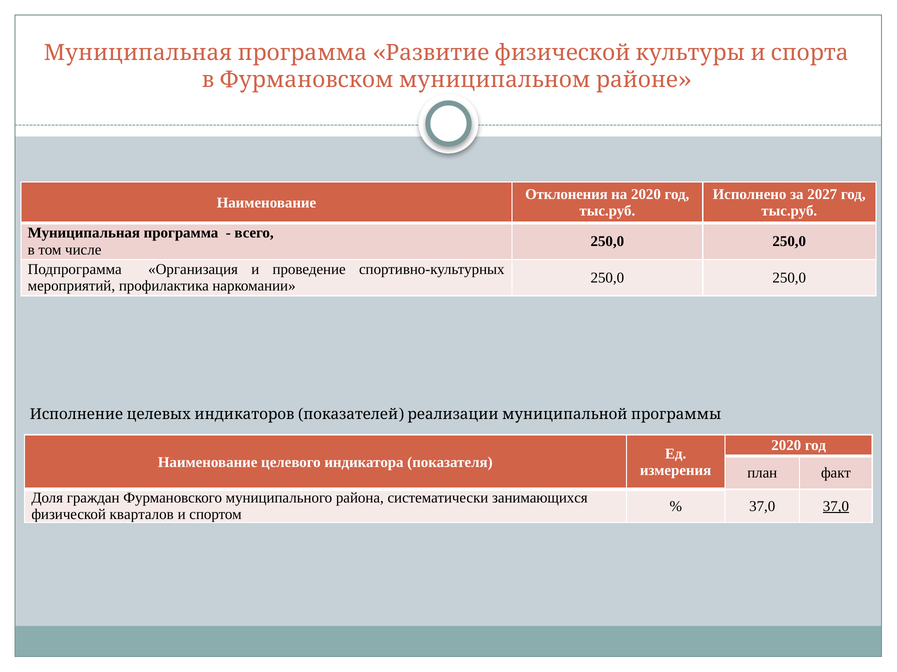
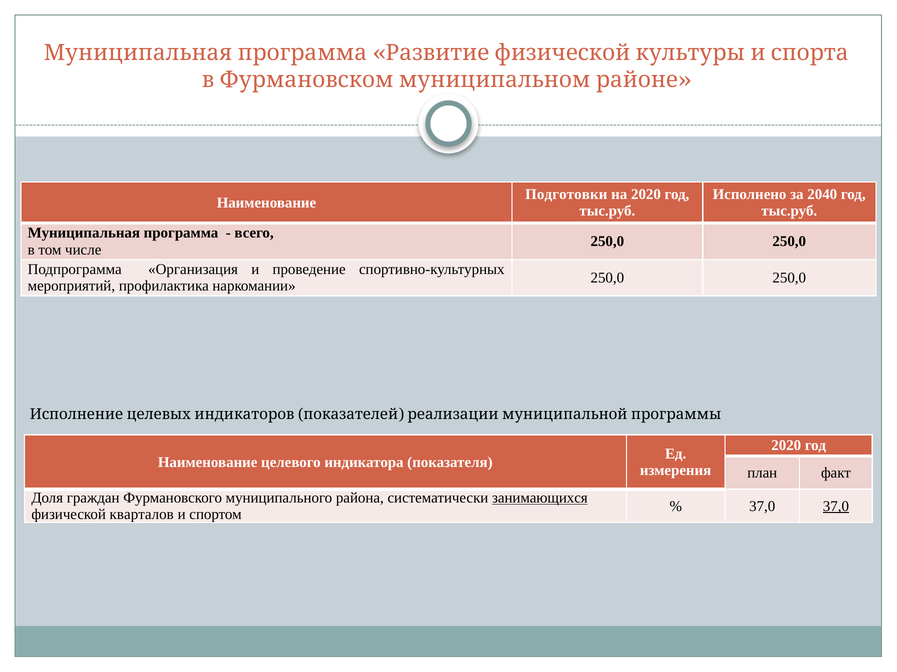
Отклонения: Отклонения -> Подготовки
2027: 2027 -> 2040
занимающихся underline: none -> present
